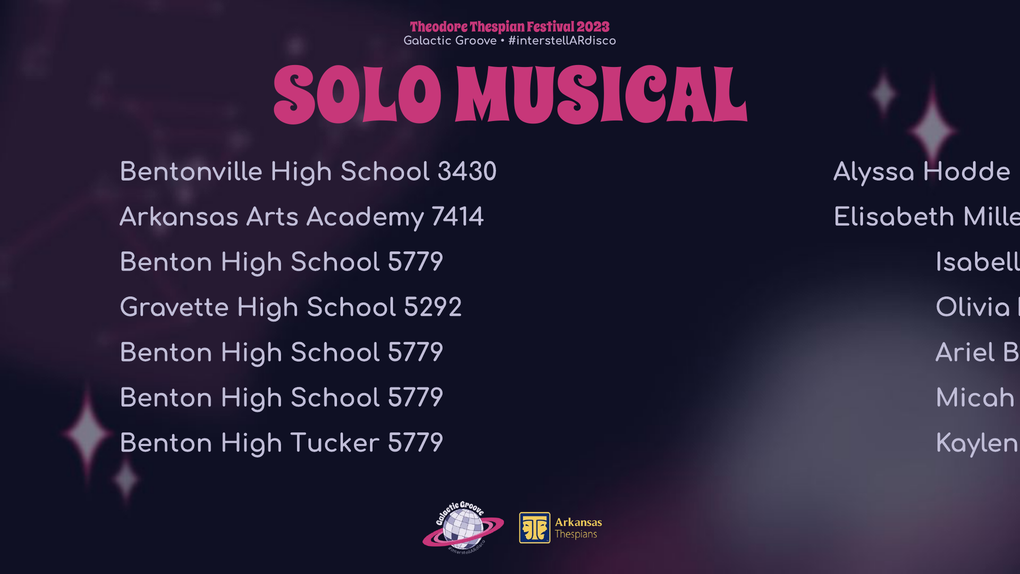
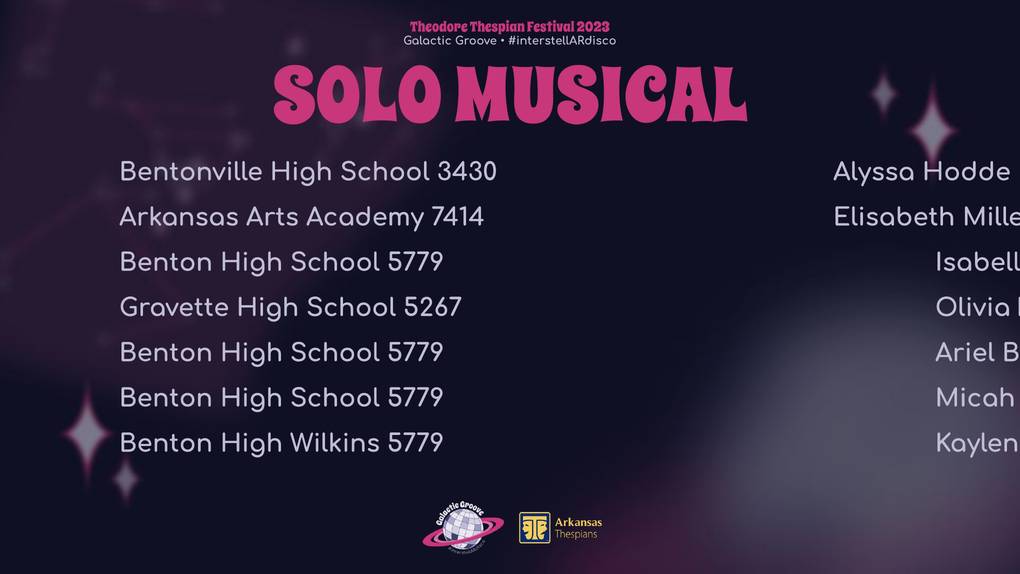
5292: 5292 -> 5267
Tucker: Tucker -> Wilkins
